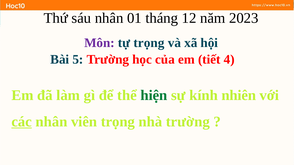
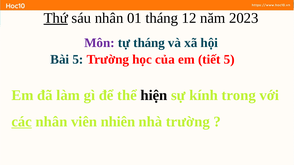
Thứ underline: none -> present
tự trọng: trọng -> tháng
tiết 4: 4 -> 5
hiện colour: green -> black
nhiên: nhiên -> trong
viên trọng: trọng -> nhiên
